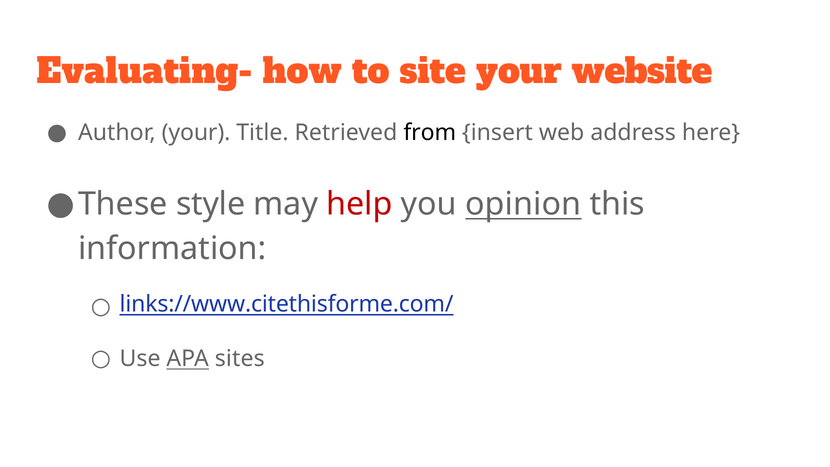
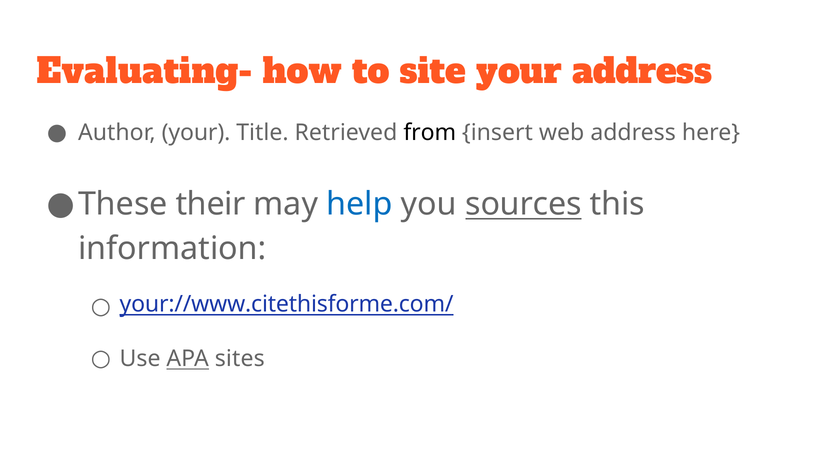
your website: website -> address
style: style -> their
help colour: red -> blue
opinion: opinion -> sources
links://www.citethisforme.com/: links://www.citethisforme.com/ -> your://www.citethisforme.com/
